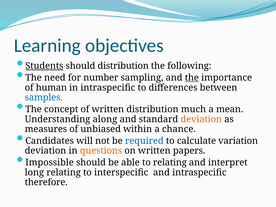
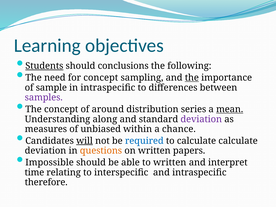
should distribution: distribution -> conclusions
for number: number -> concept
human: human -> sample
samples colour: blue -> purple
of written: written -> around
much: much -> series
mean underline: none -> present
deviation at (201, 119) colour: orange -> purple
will underline: none -> present
calculate variation: variation -> calculate
to relating: relating -> written
long: long -> time
